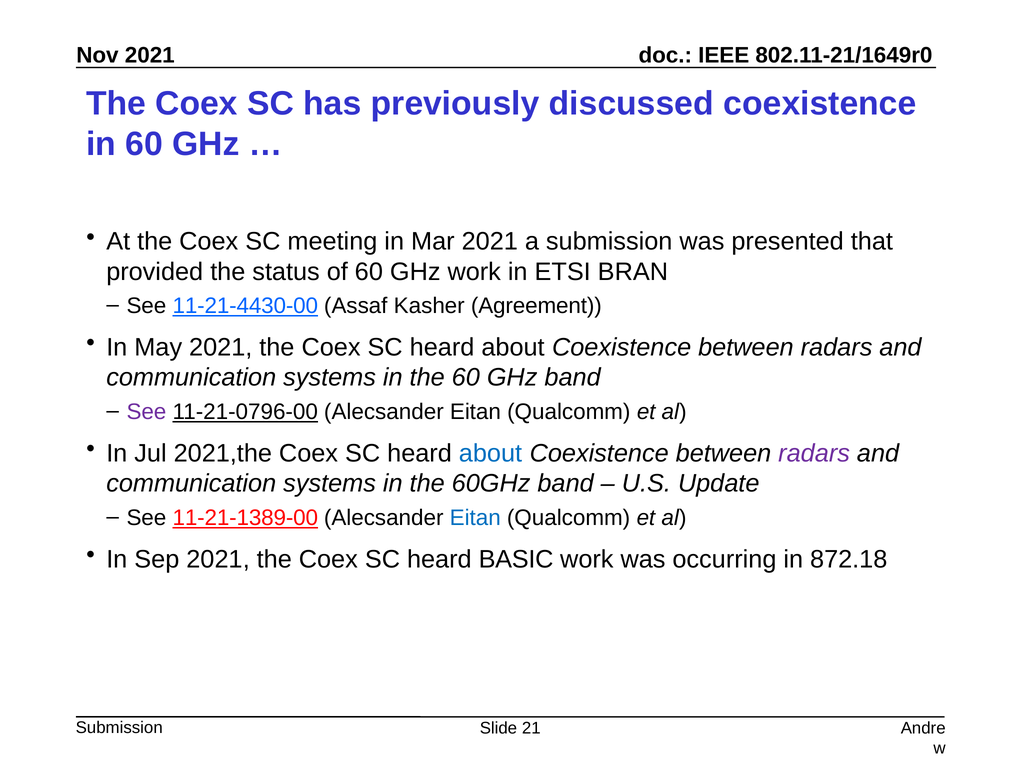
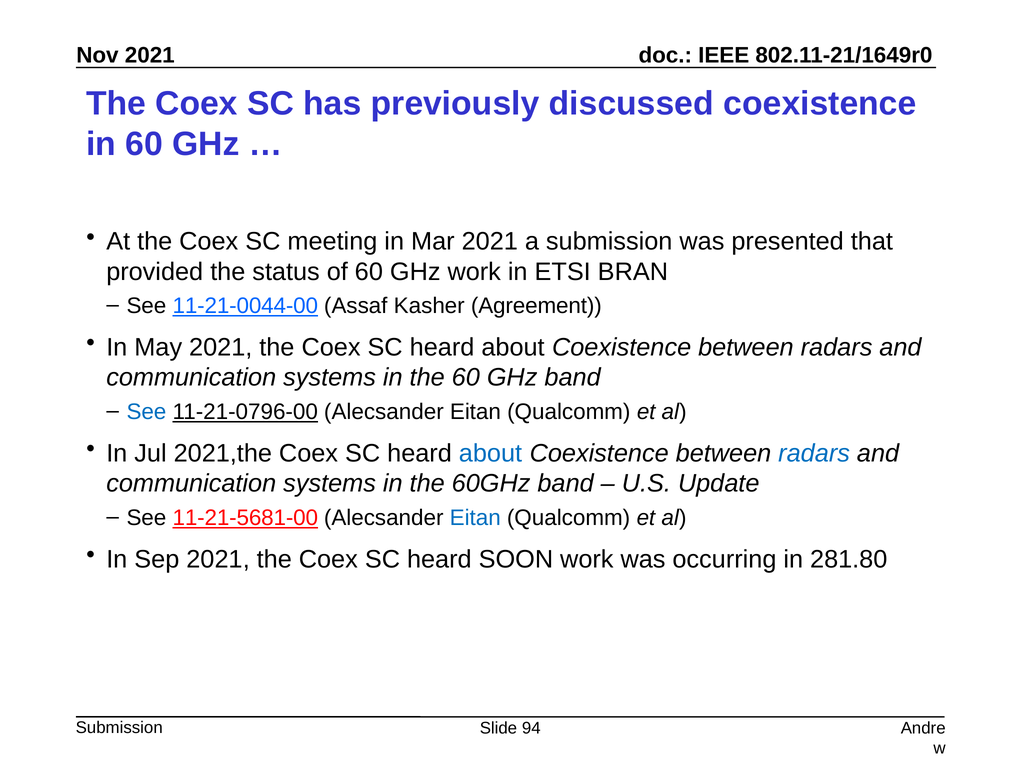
11-21-4430-00: 11-21-4430-00 -> 11-21-0044-00
See at (146, 412) colour: purple -> blue
radars at (814, 453) colour: purple -> blue
11-21-1389-00: 11-21-1389-00 -> 11-21-5681-00
BASIC: BASIC -> SOON
872.18: 872.18 -> 281.80
21: 21 -> 94
